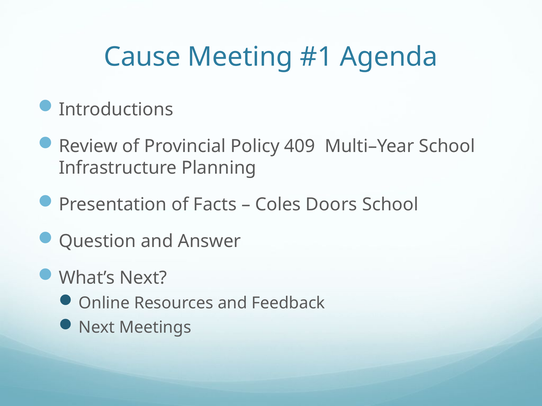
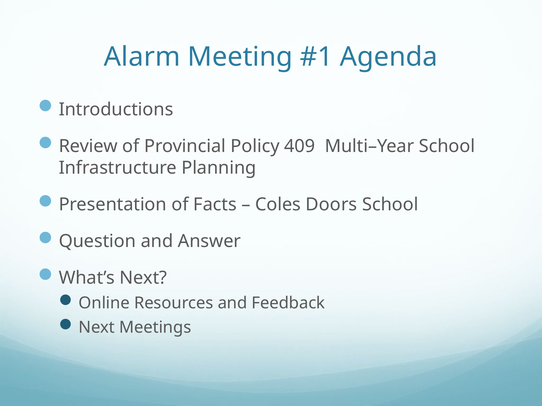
Cause: Cause -> Alarm
